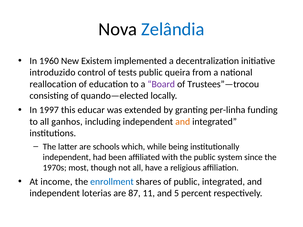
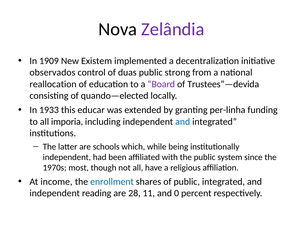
Zelândia colour: blue -> purple
1960: 1960 -> 1909
introduzido: introduzido -> observados
tests: tests -> duas
queira: queira -> strong
Trustees”—trocou: Trustees”—trocou -> Trustees”—devida
1997: 1997 -> 1933
ganhos: ganhos -> imporia
and at (183, 122) colour: orange -> blue
loterias: loterias -> reading
87: 87 -> 28
5: 5 -> 0
